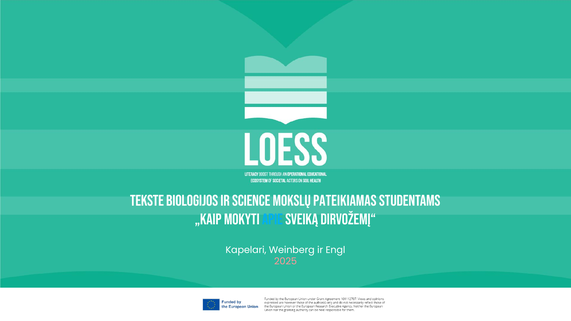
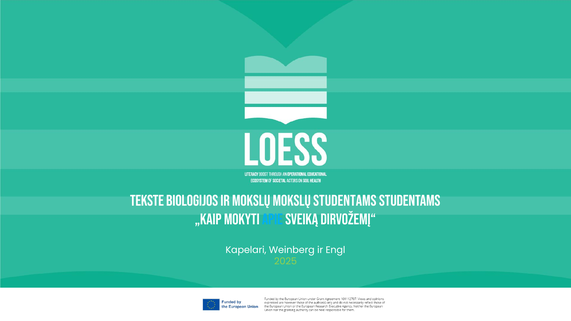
ir science: science -> mokslų
mokslų pateikiamas: pateikiamas -> studentams
2025 colour: pink -> light green
